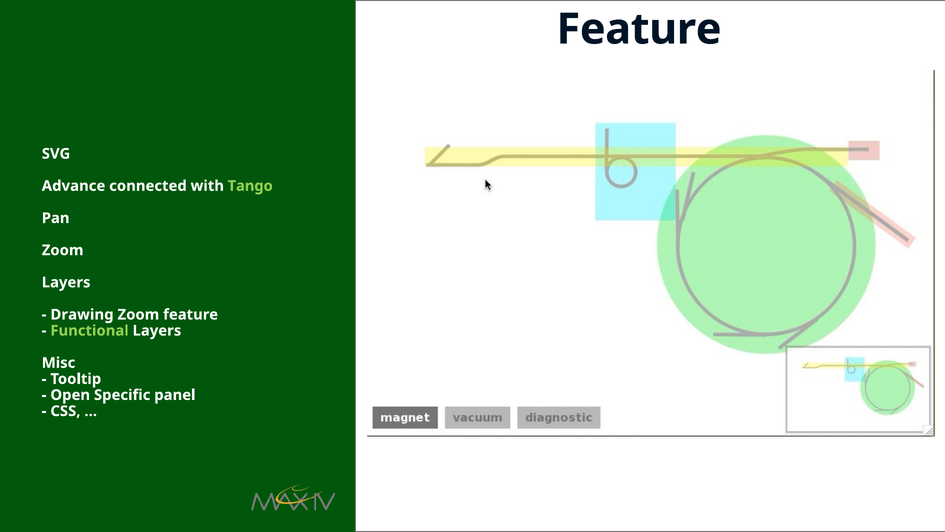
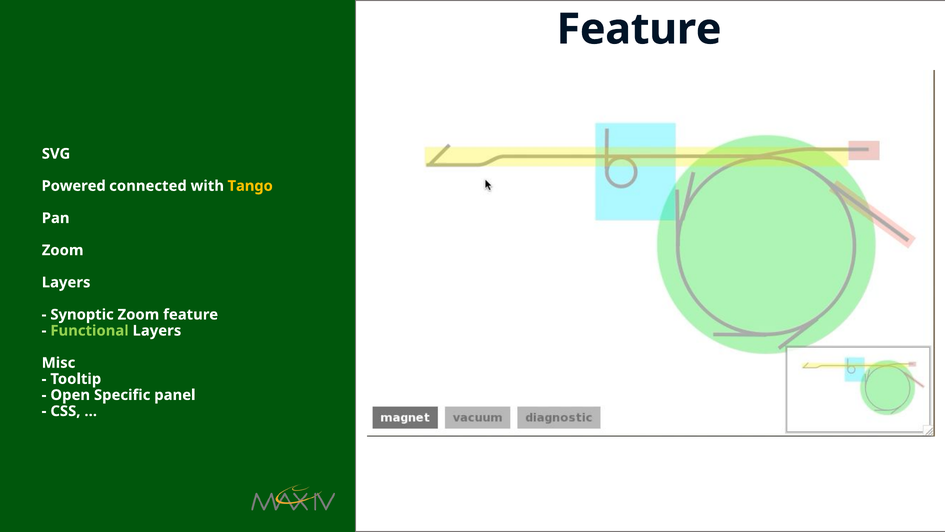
Advance: Advance -> Powered
Tango colour: light green -> yellow
Drawing: Drawing -> Synoptic
